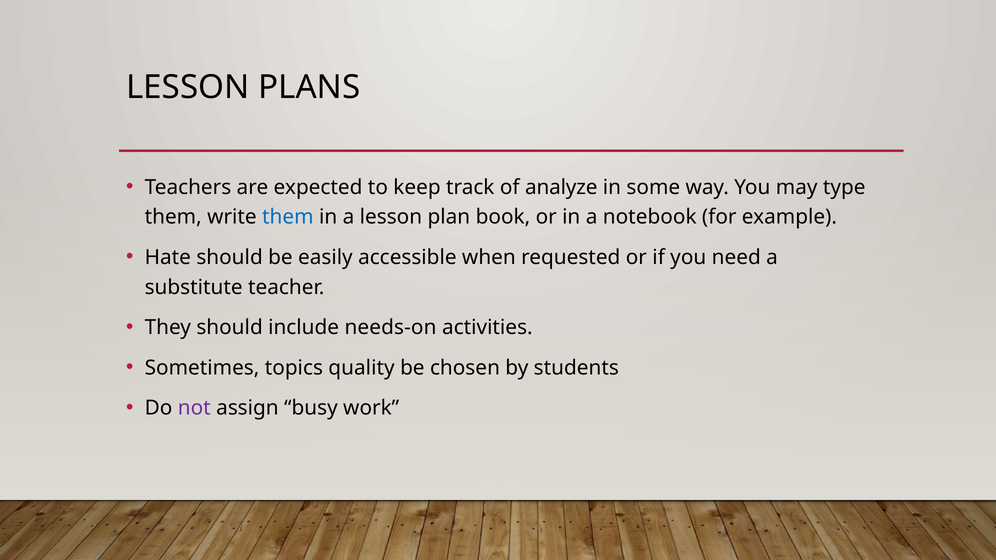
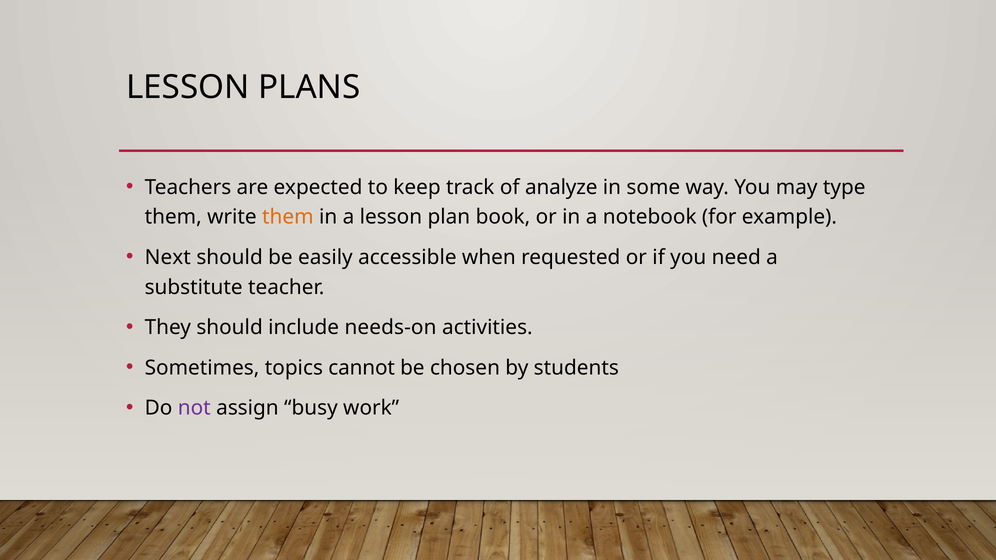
them at (288, 217) colour: blue -> orange
Hate: Hate -> Next
quality: quality -> cannot
